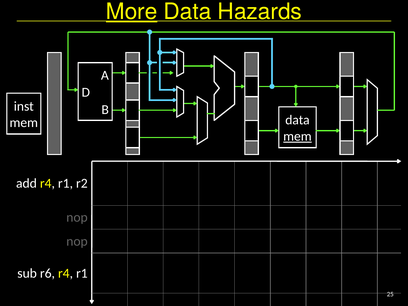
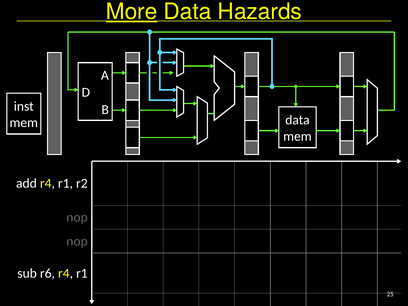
mem at (297, 136) underline: present -> none
